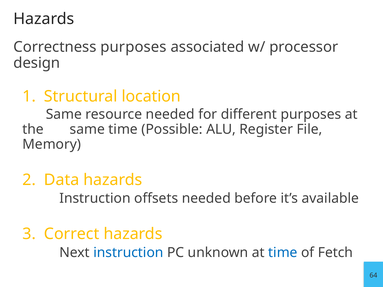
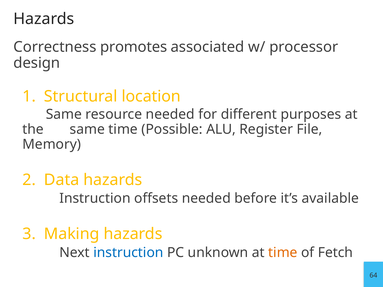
Correctness purposes: purposes -> promotes
Correct: Correct -> Making
time at (283, 253) colour: blue -> orange
